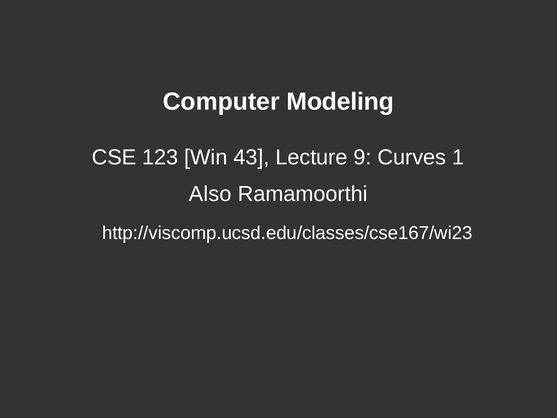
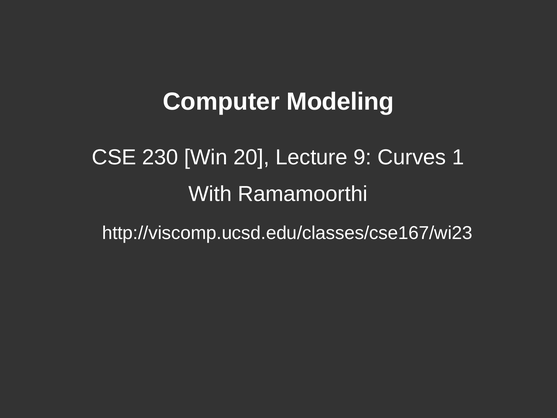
123: 123 -> 230
43: 43 -> 20
Also: Also -> With
